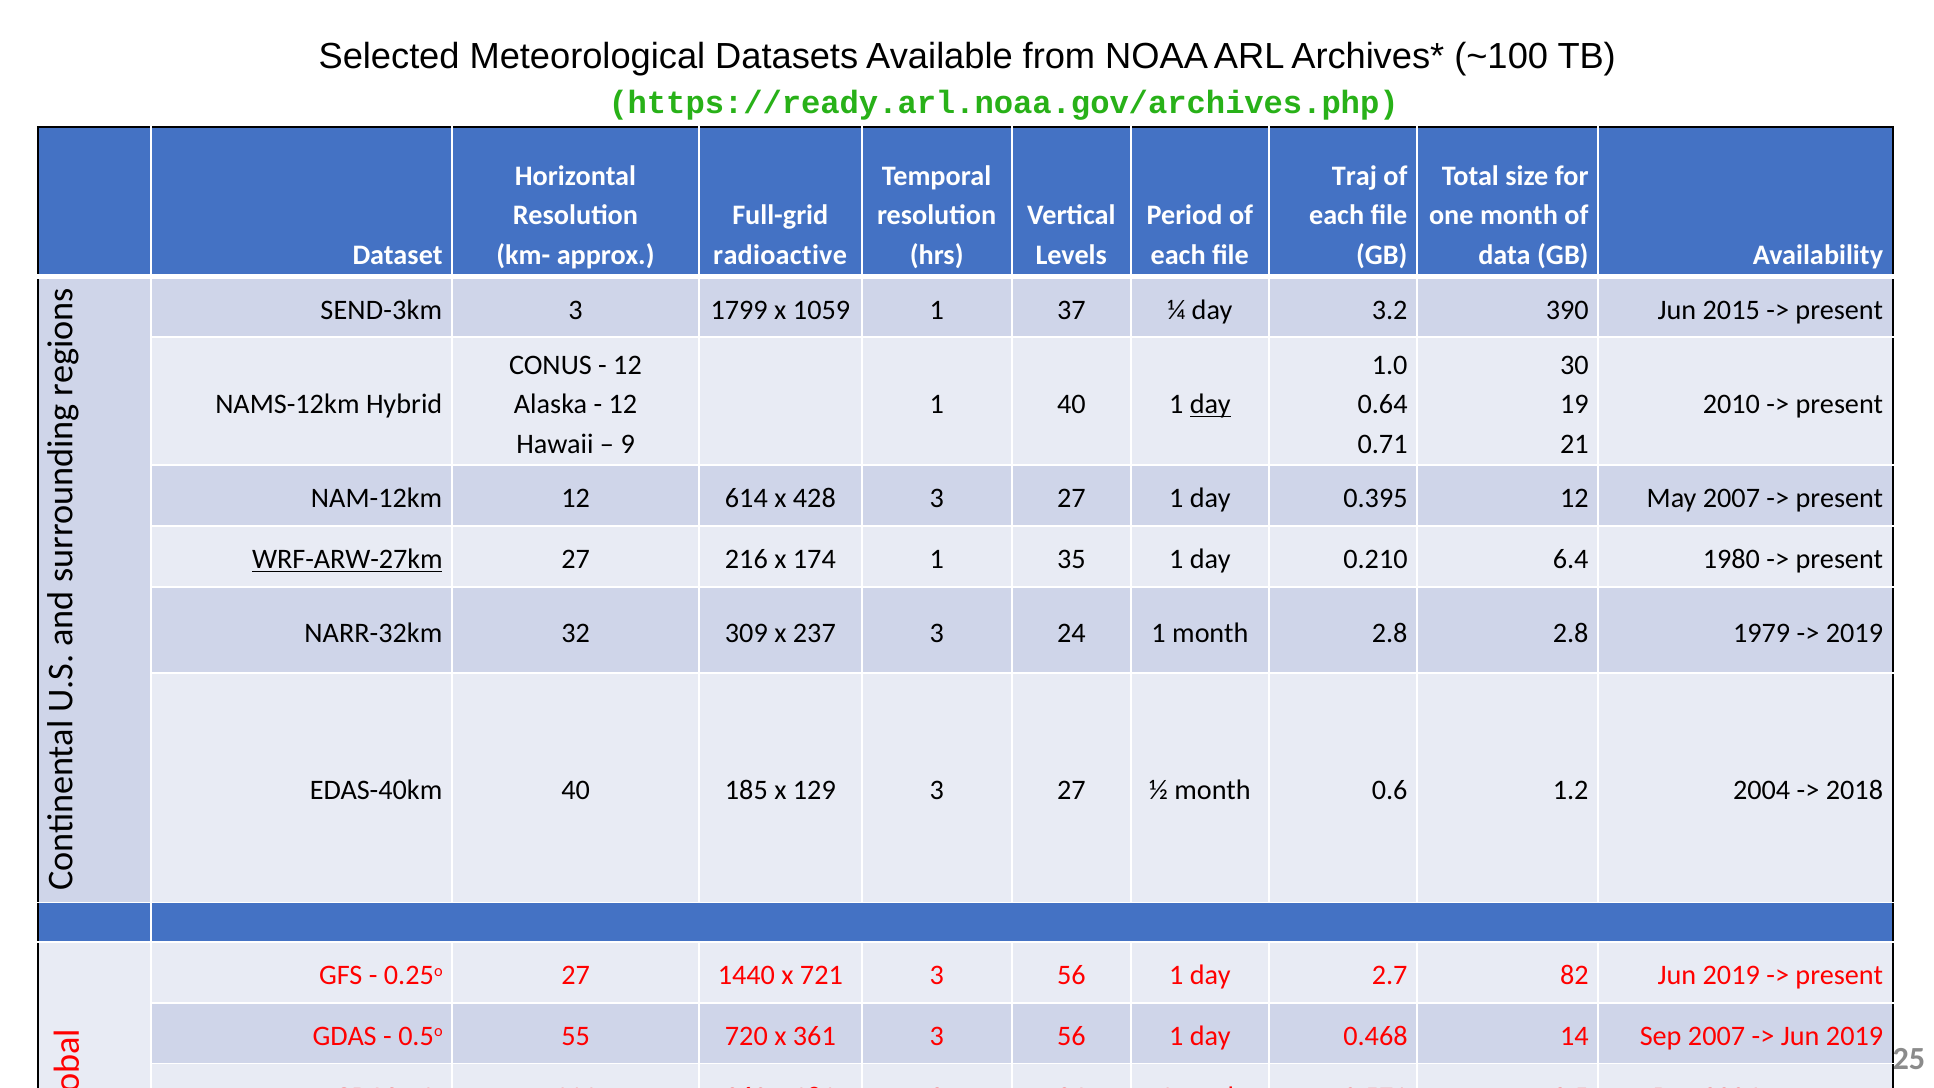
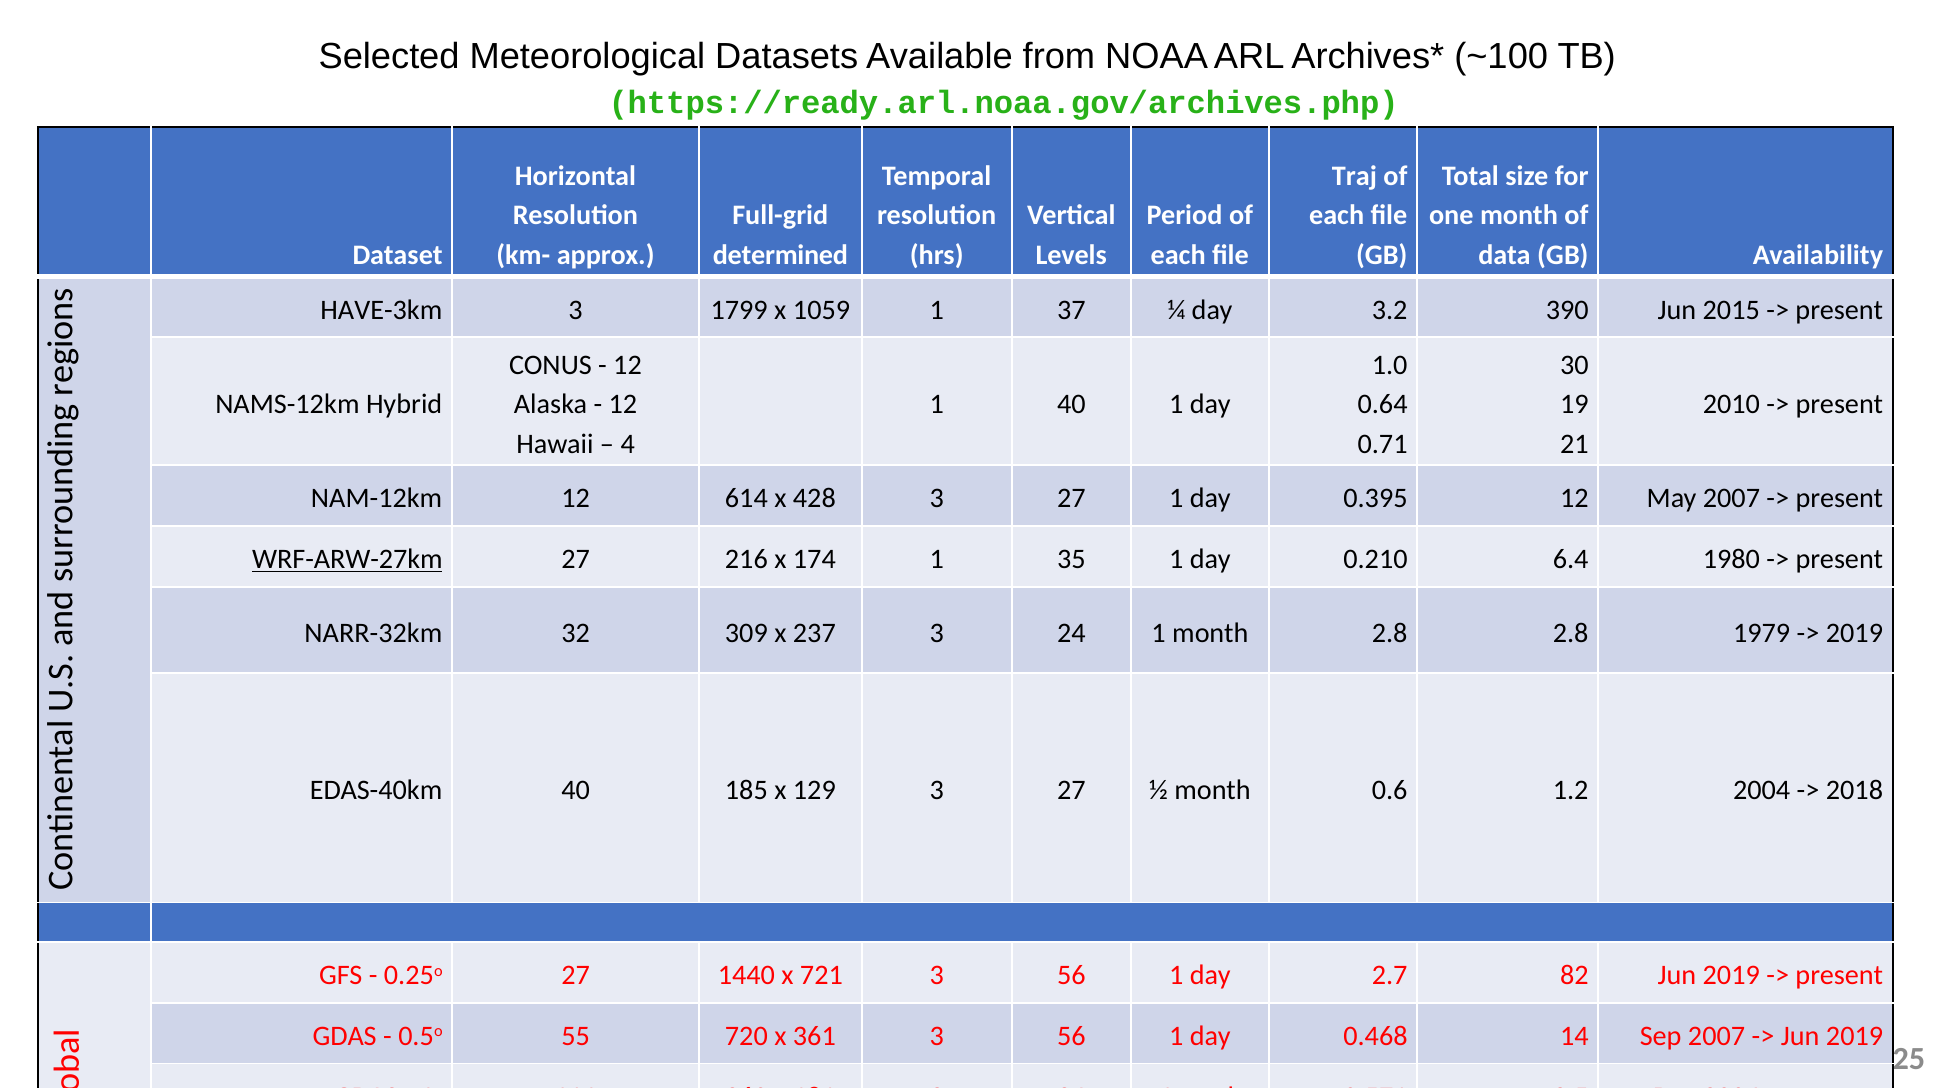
radioactive: radioactive -> determined
SEND-3km: SEND-3km -> HAVE-3km
day at (1210, 404) underline: present -> none
9: 9 -> 4
